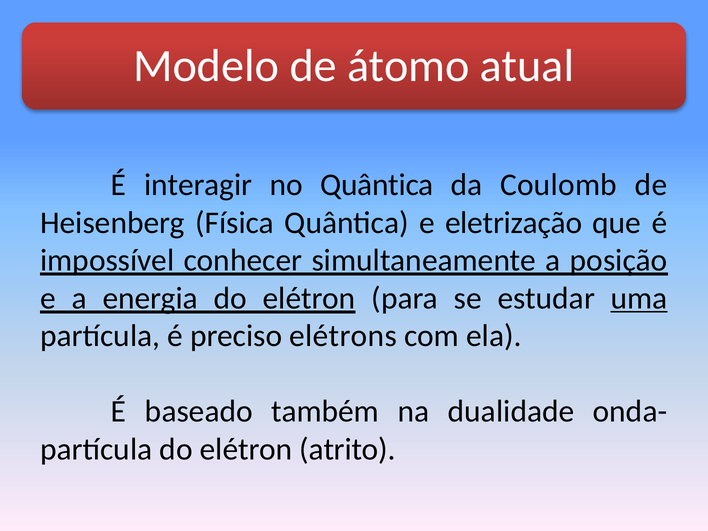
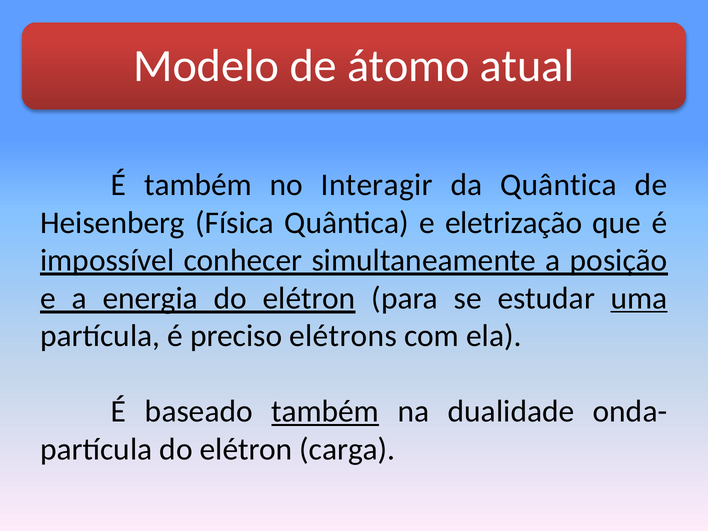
É interagir: interagir -> também
no Quântica: Quântica -> Interagir
da Coulomb: Coulomb -> Quântica
também at (325, 412) underline: none -> present
atrito: atrito -> carga
